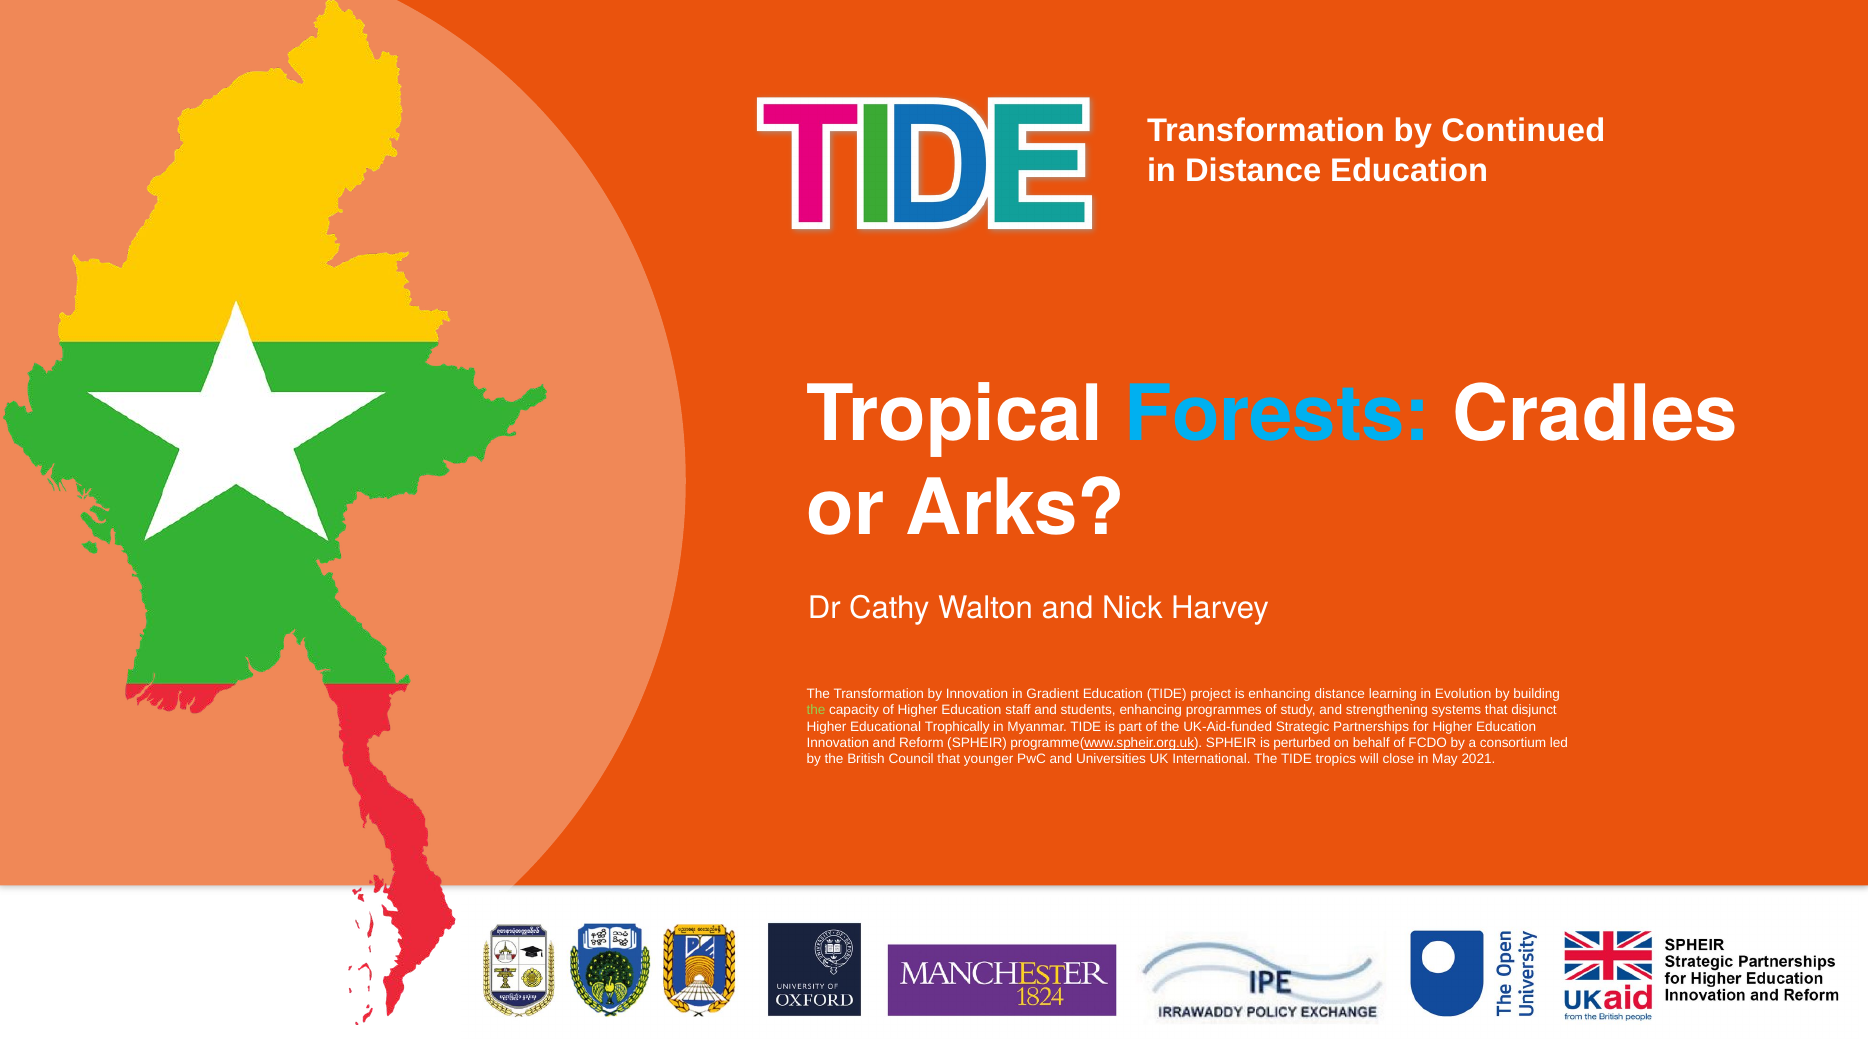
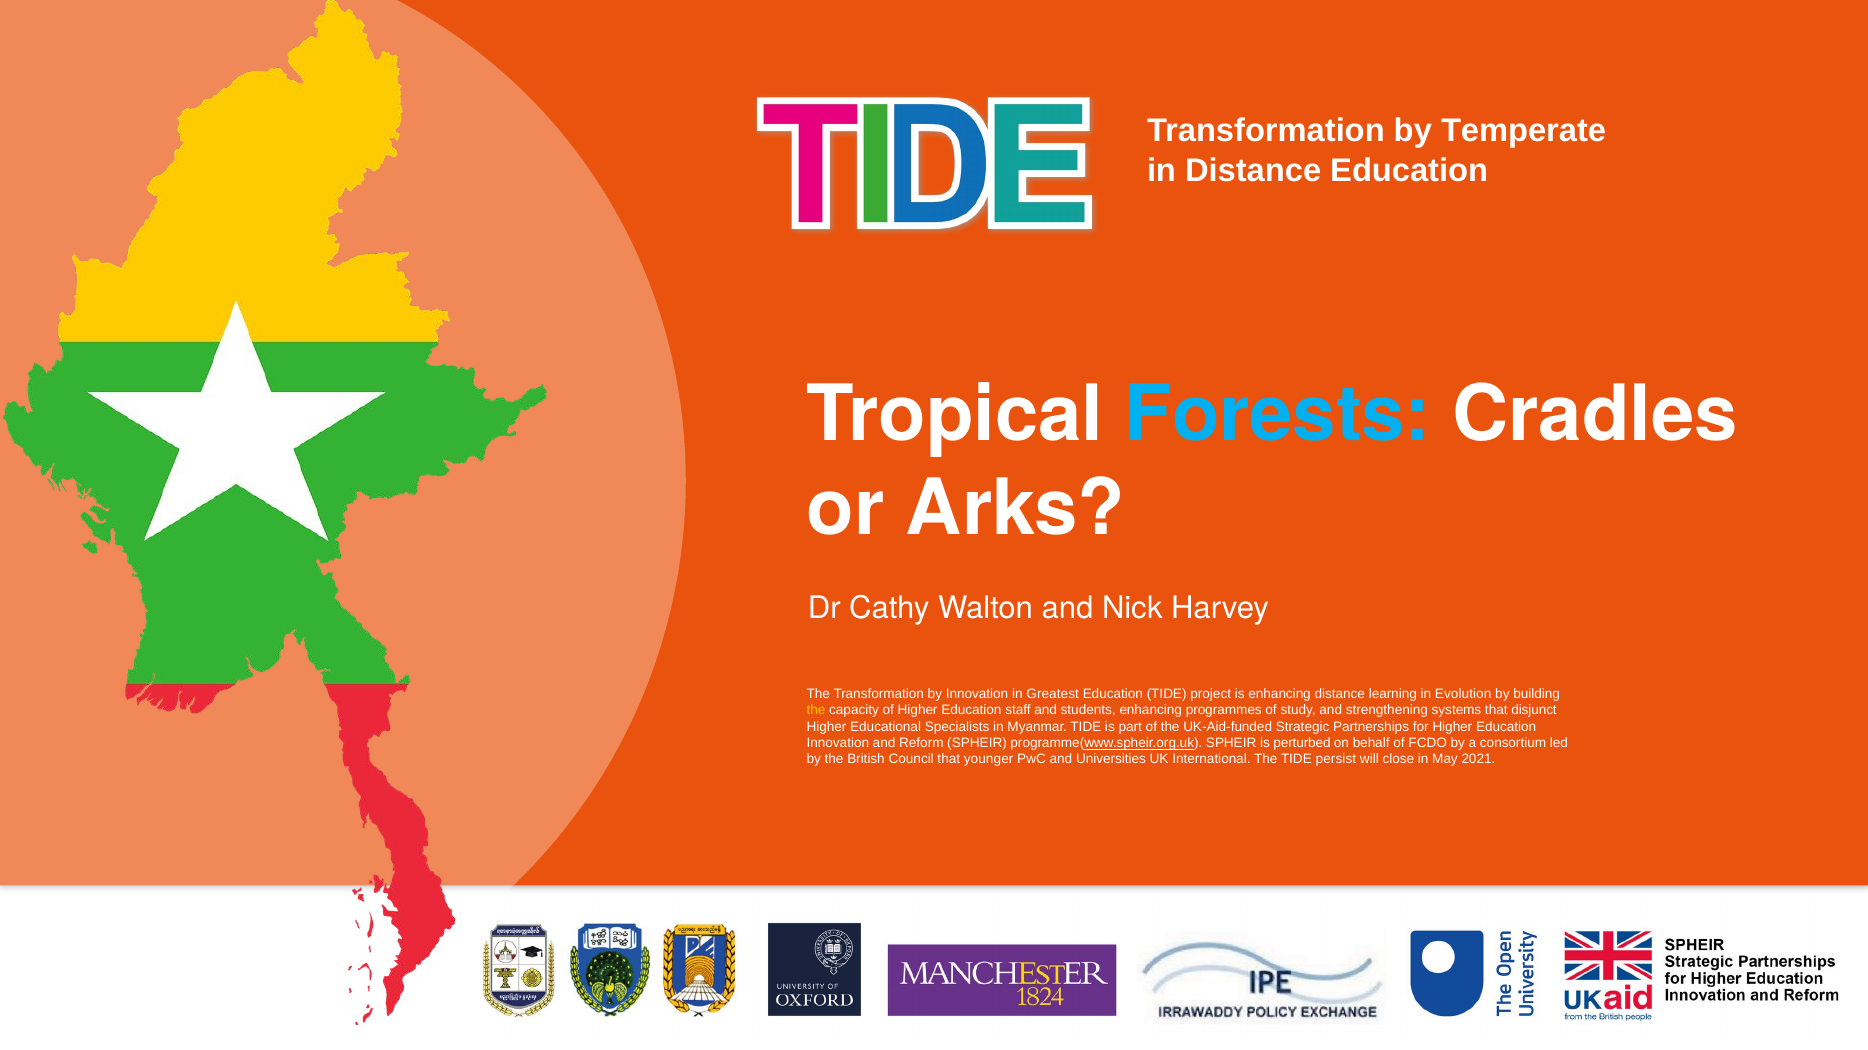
Continued: Continued -> Temperate
Gradient: Gradient -> Greatest
the at (816, 711) colour: light green -> yellow
Trophically: Trophically -> Specialists
tropics: tropics -> persist
